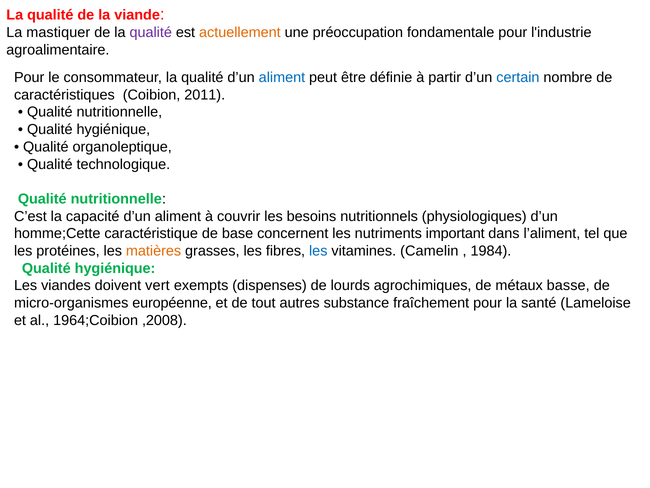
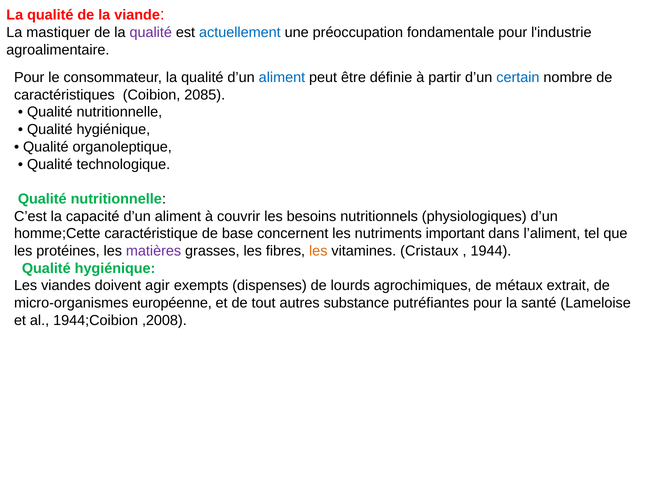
actuellement colour: orange -> blue
2011: 2011 -> 2085
matières colour: orange -> purple
les at (318, 251) colour: blue -> orange
Camelin: Camelin -> Cristaux
1984: 1984 -> 1944
vert: vert -> agir
basse: basse -> extrait
fraîchement: fraîchement -> putréfiantes
1964;Coibion: 1964;Coibion -> 1944;Coibion
